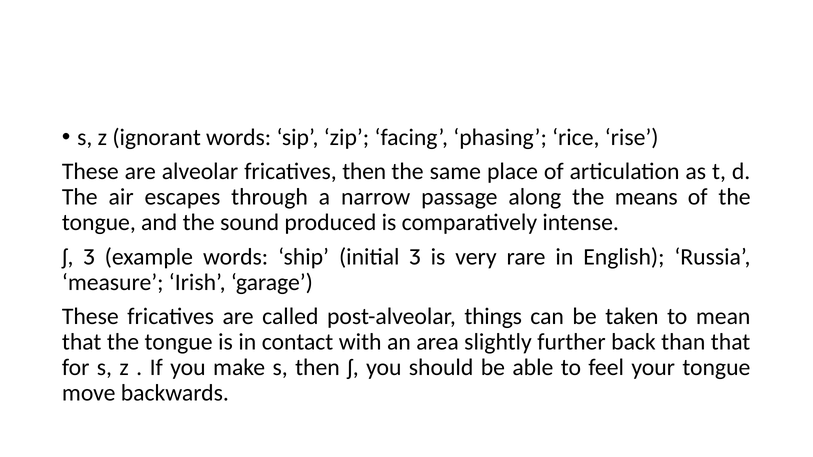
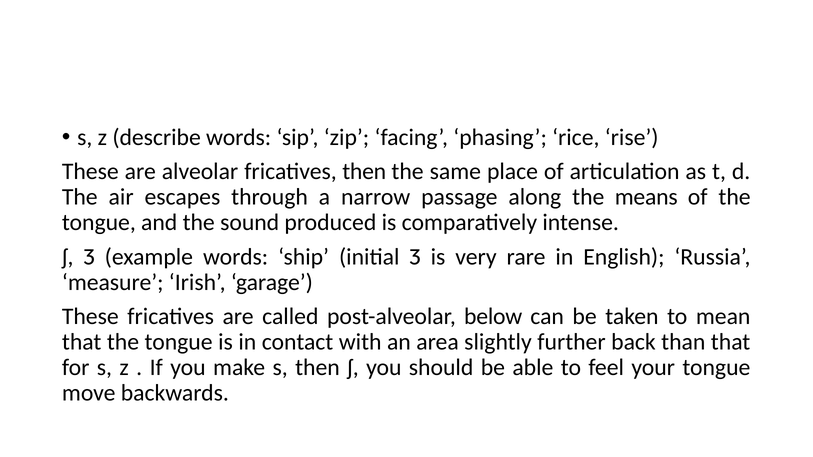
ignorant: ignorant -> describe
things: things -> below
